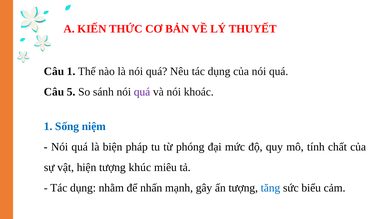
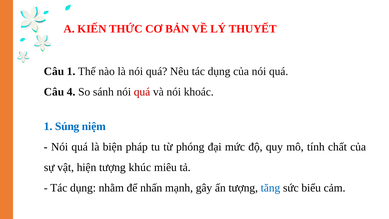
5: 5 -> 4
quá at (142, 92) colour: purple -> red
Sống: Sống -> Súng
